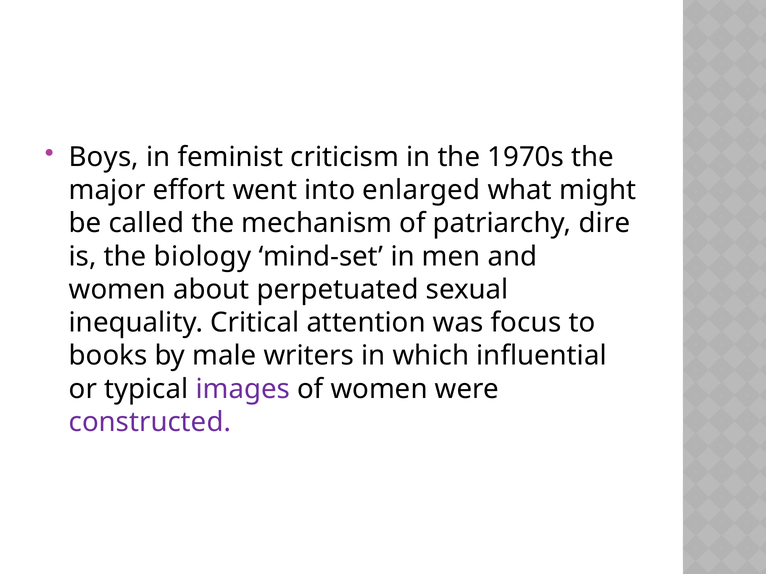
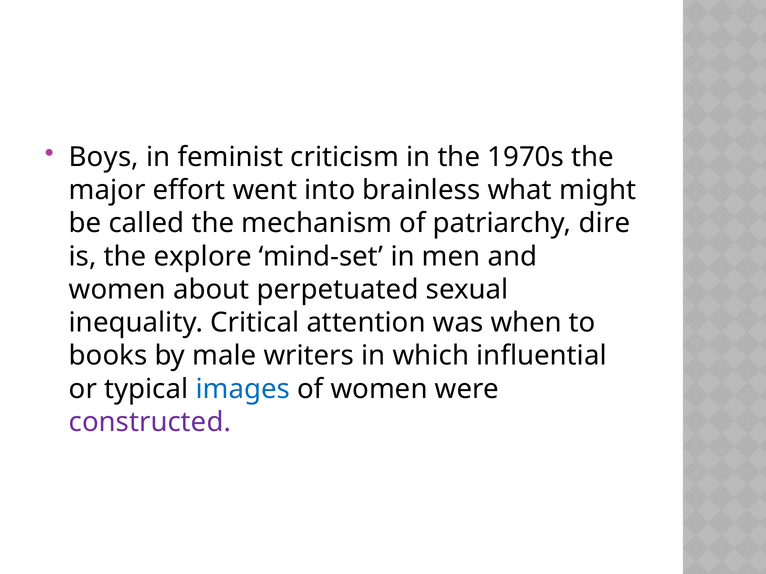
enlarged: enlarged -> brainless
biology: biology -> explore
focus: focus -> when
images colour: purple -> blue
